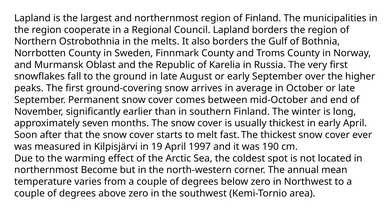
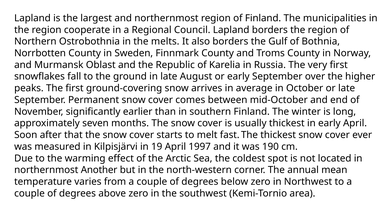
Become: Become -> Another
